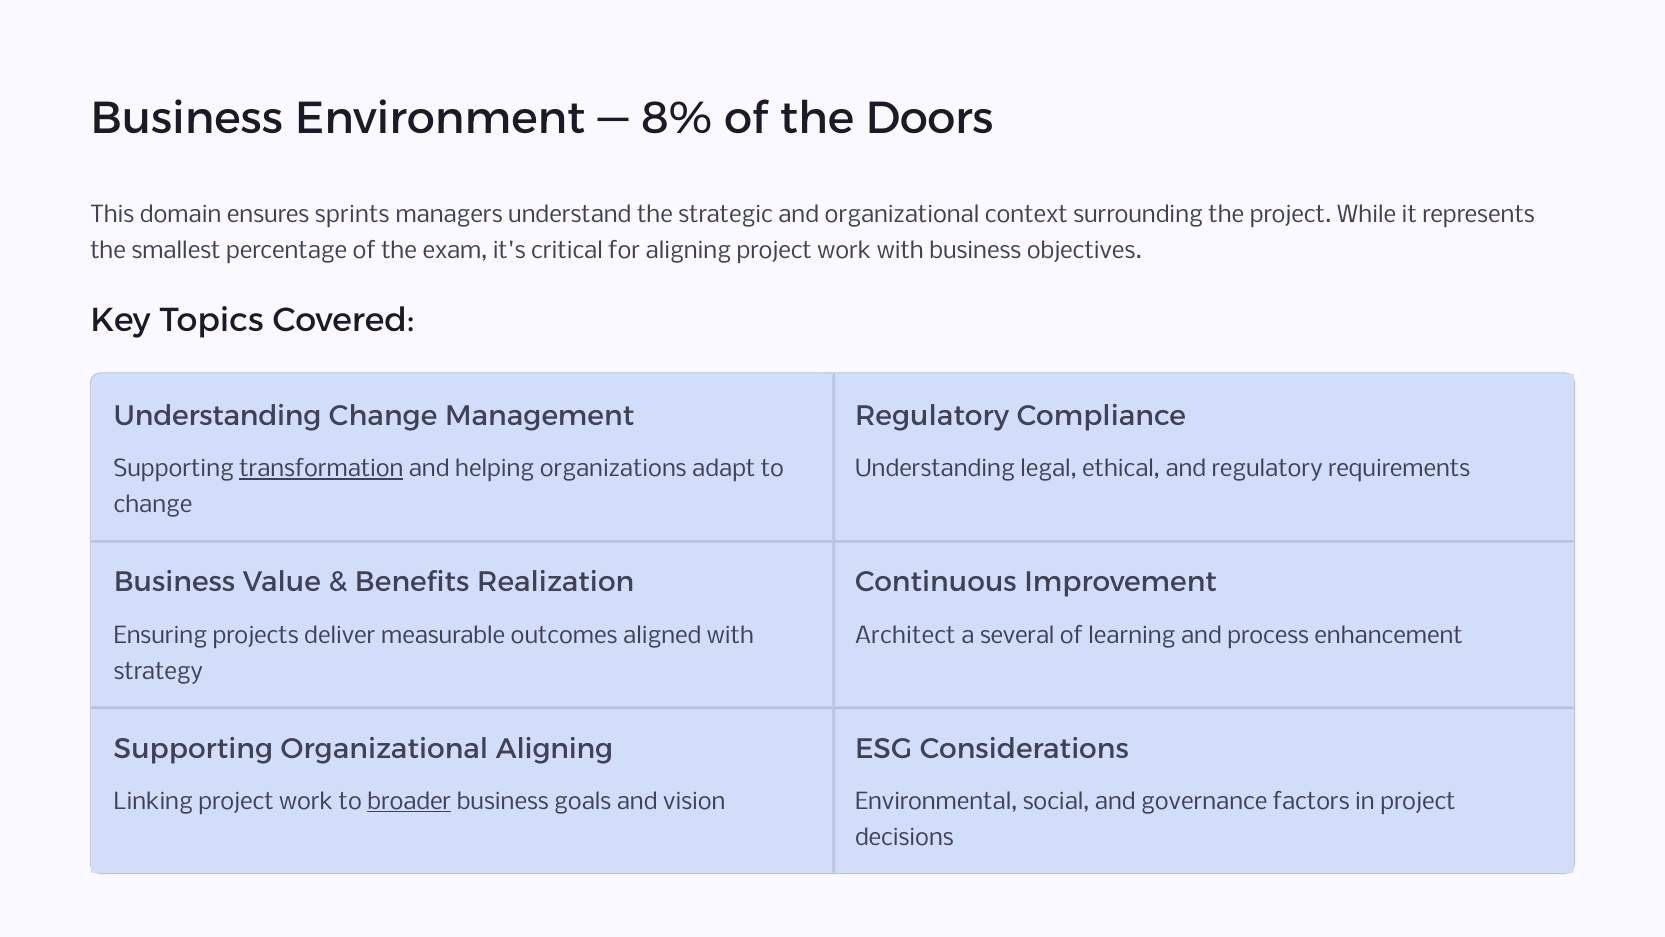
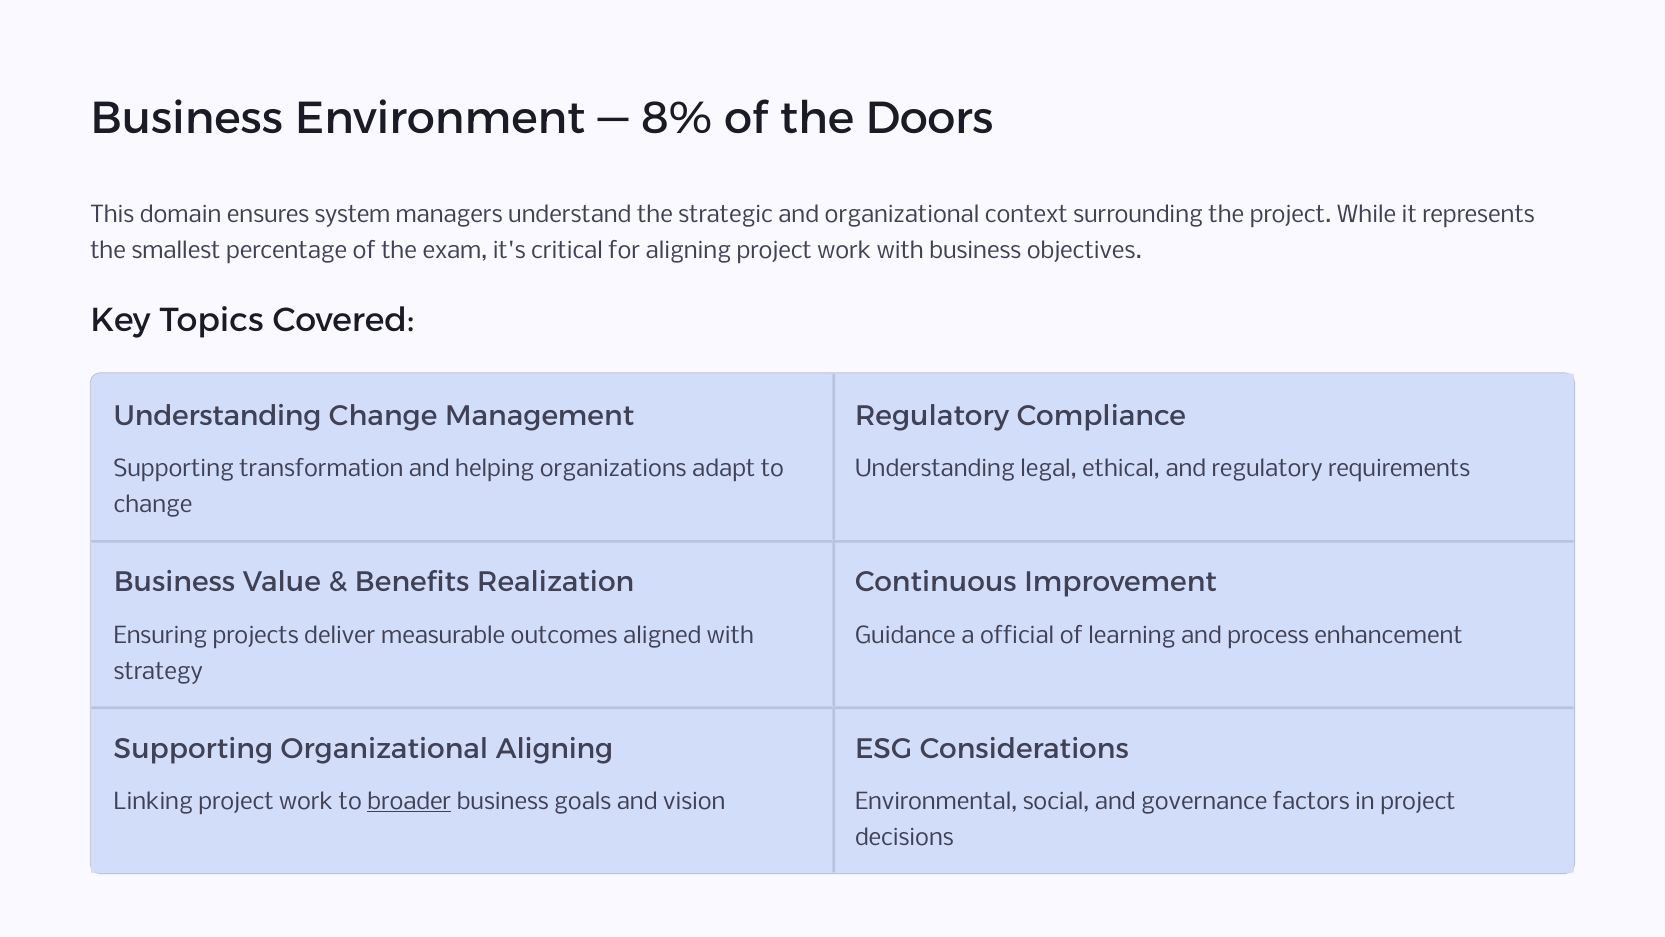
sprints: sprints -> system
transformation underline: present -> none
Architect: Architect -> Guidance
several: several -> official
